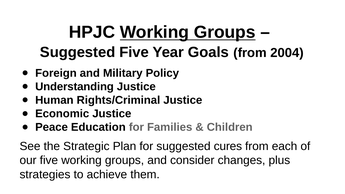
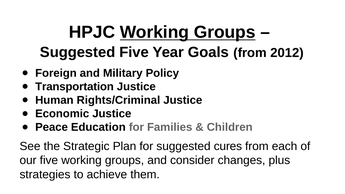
2004: 2004 -> 2012
Understanding: Understanding -> Transportation
